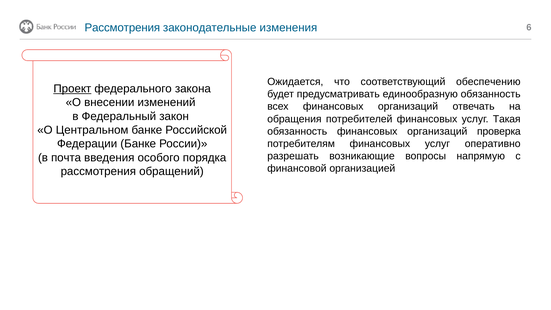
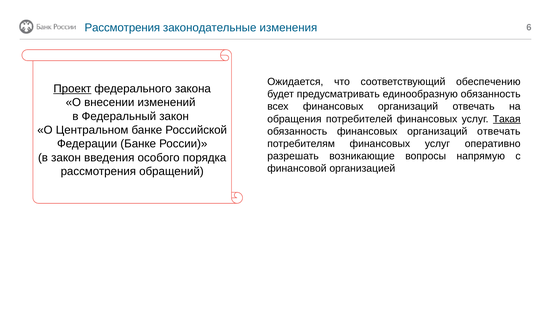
Такая underline: none -> present
обязанность финансовых организаций проверка: проверка -> отвечать
в почта: почта -> закон
